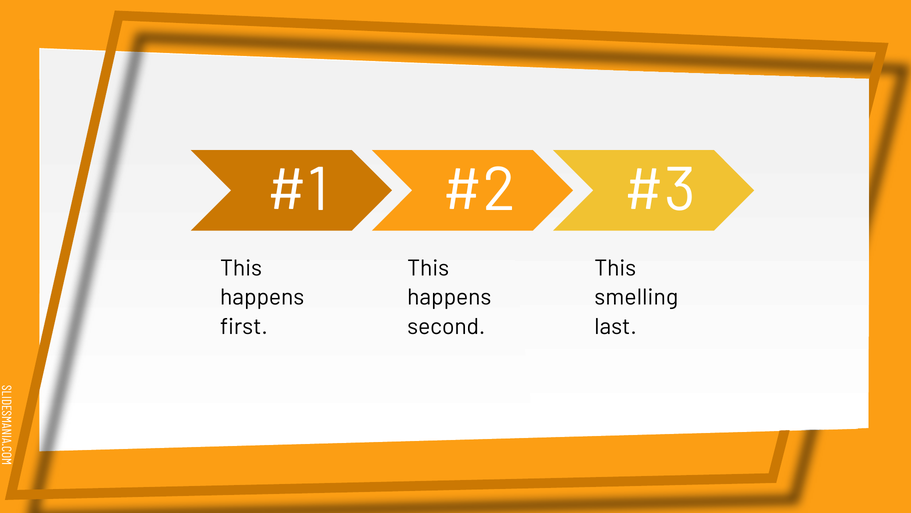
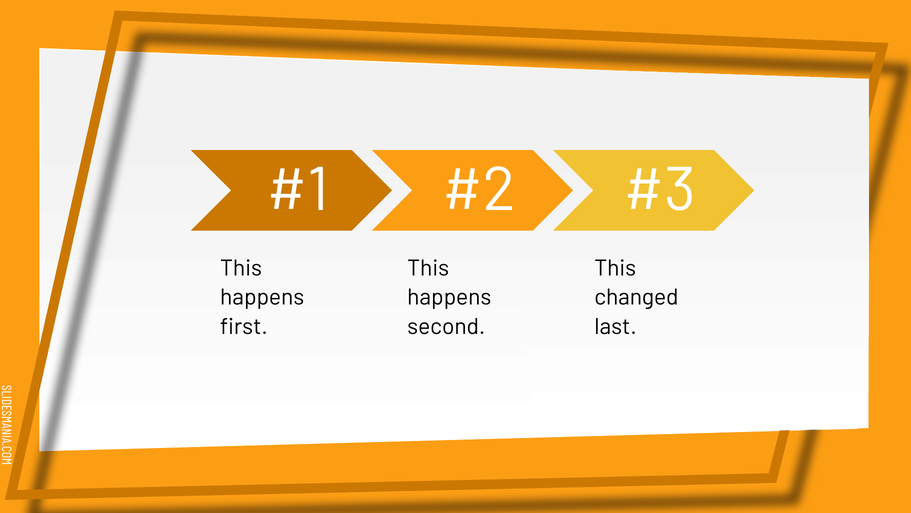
smelling: smelling -> changed
